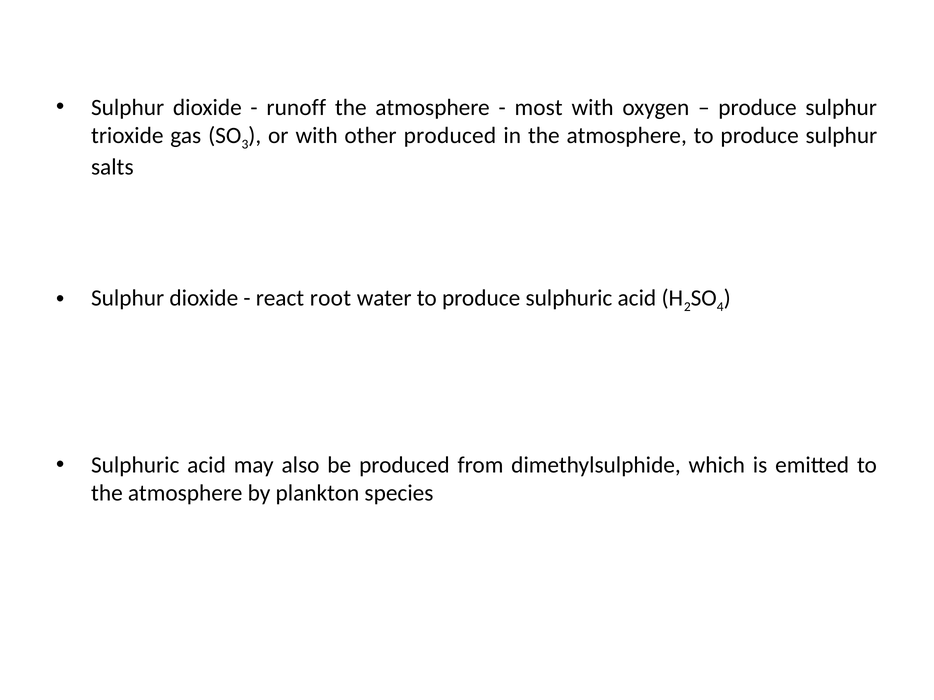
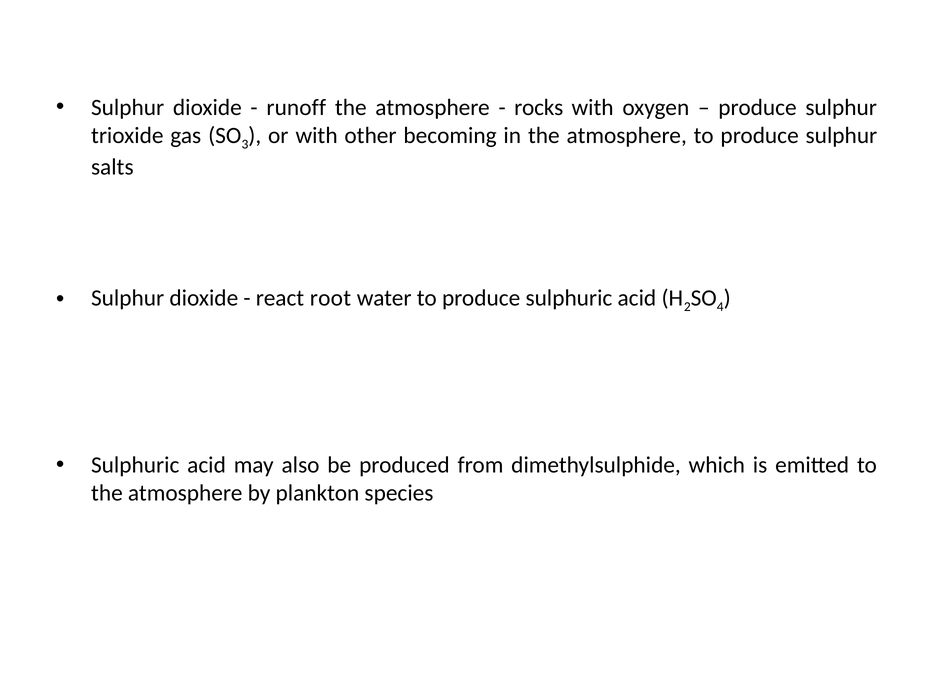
most: most -> rocks
other produced: produced -> becoming
